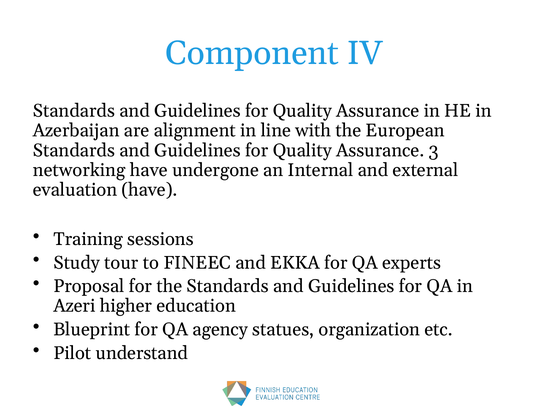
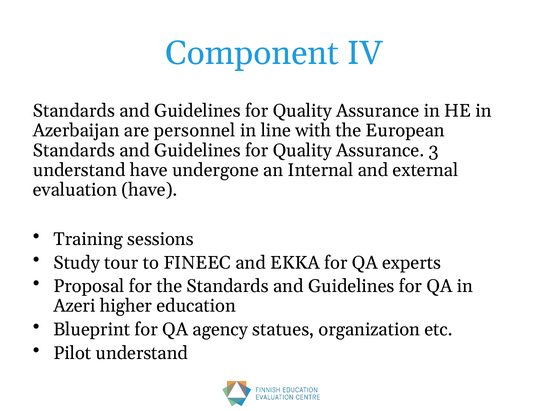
alignment: alignment -> personnel
networking at (79, 170): networking -> understand
